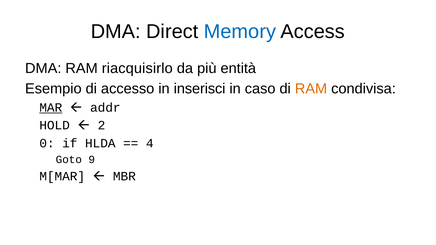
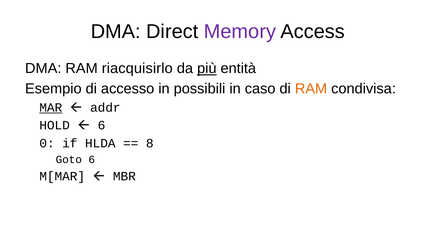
Memory colour: blue -> purple
più underline: none -> present
inserisci: inserisci -> possibili
2 at (102, 126): 2 -> 6
4: 4 -> 8
Goto 9: 9 -> 6
